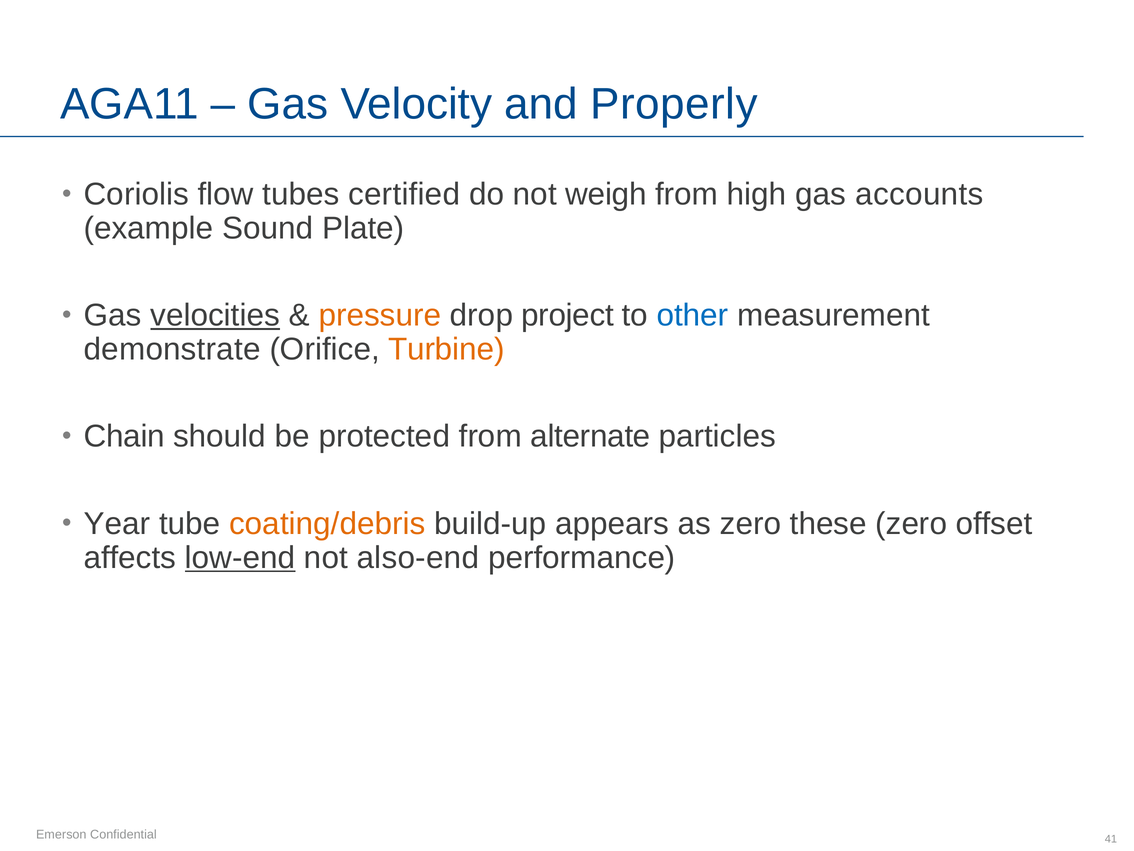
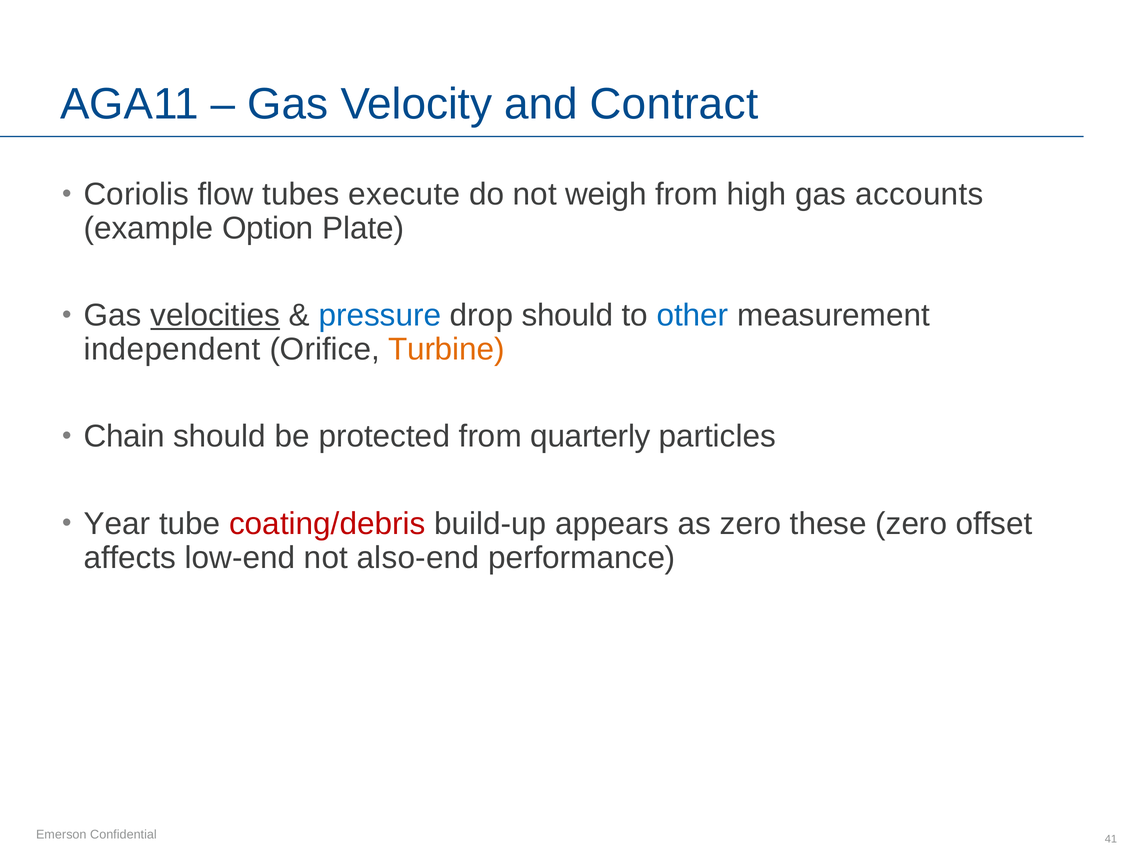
Properly: Properly -> Contract
certified: certified -> execute
Sound: Sound -> Option
pressure colour: orange -> blue
drop project: project -> should
demonstrate: demonstrate -> independent
alternate: alternate -> quarterly
coating/debris colour: orange -> red
low-end underline: present -> none
